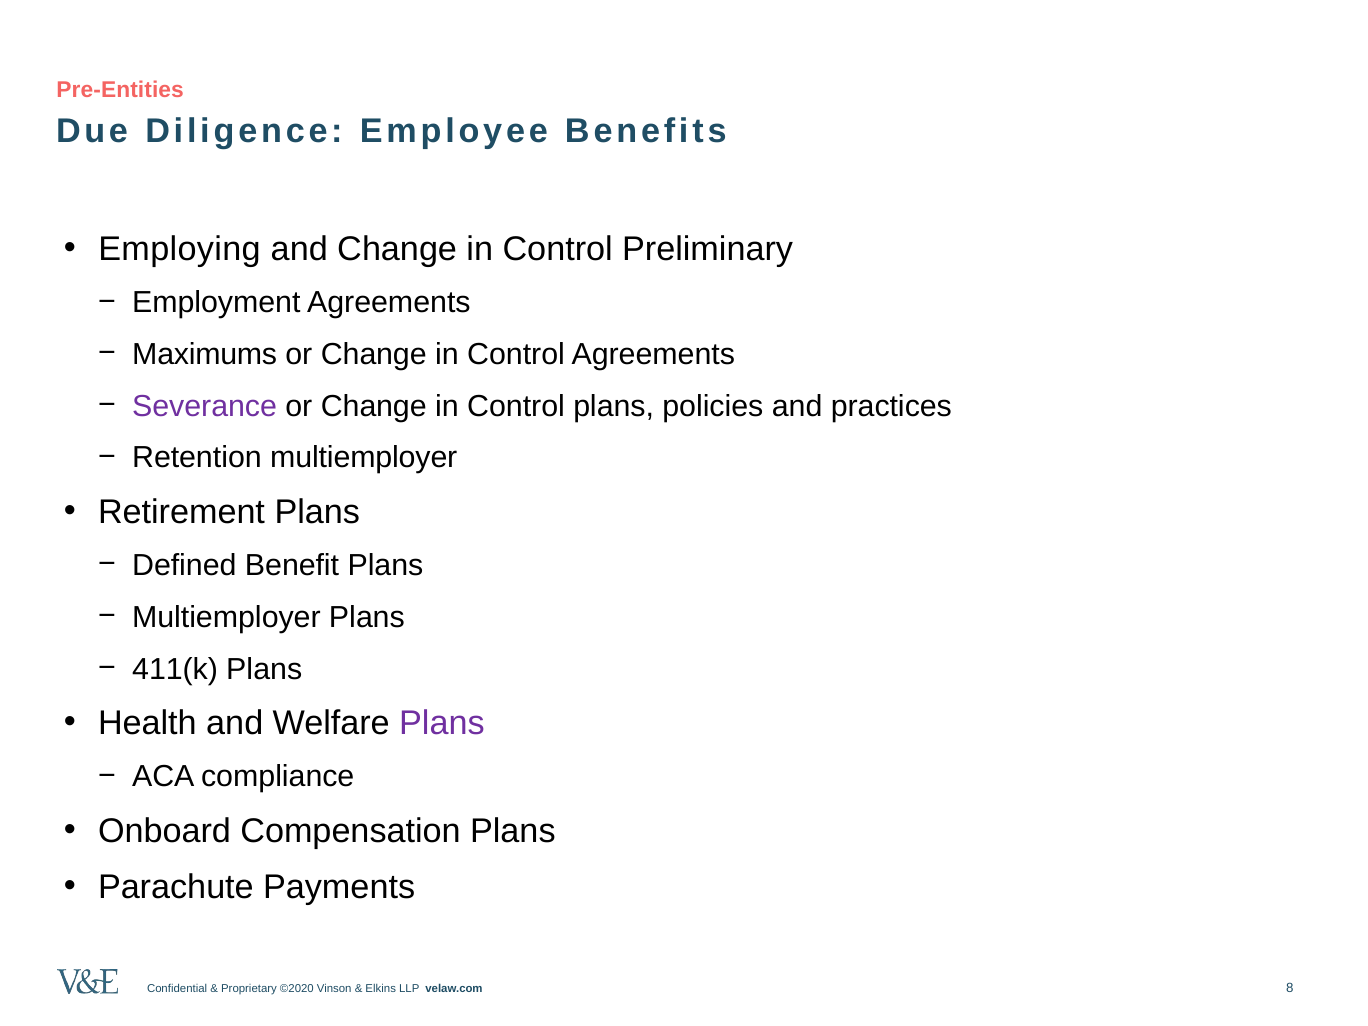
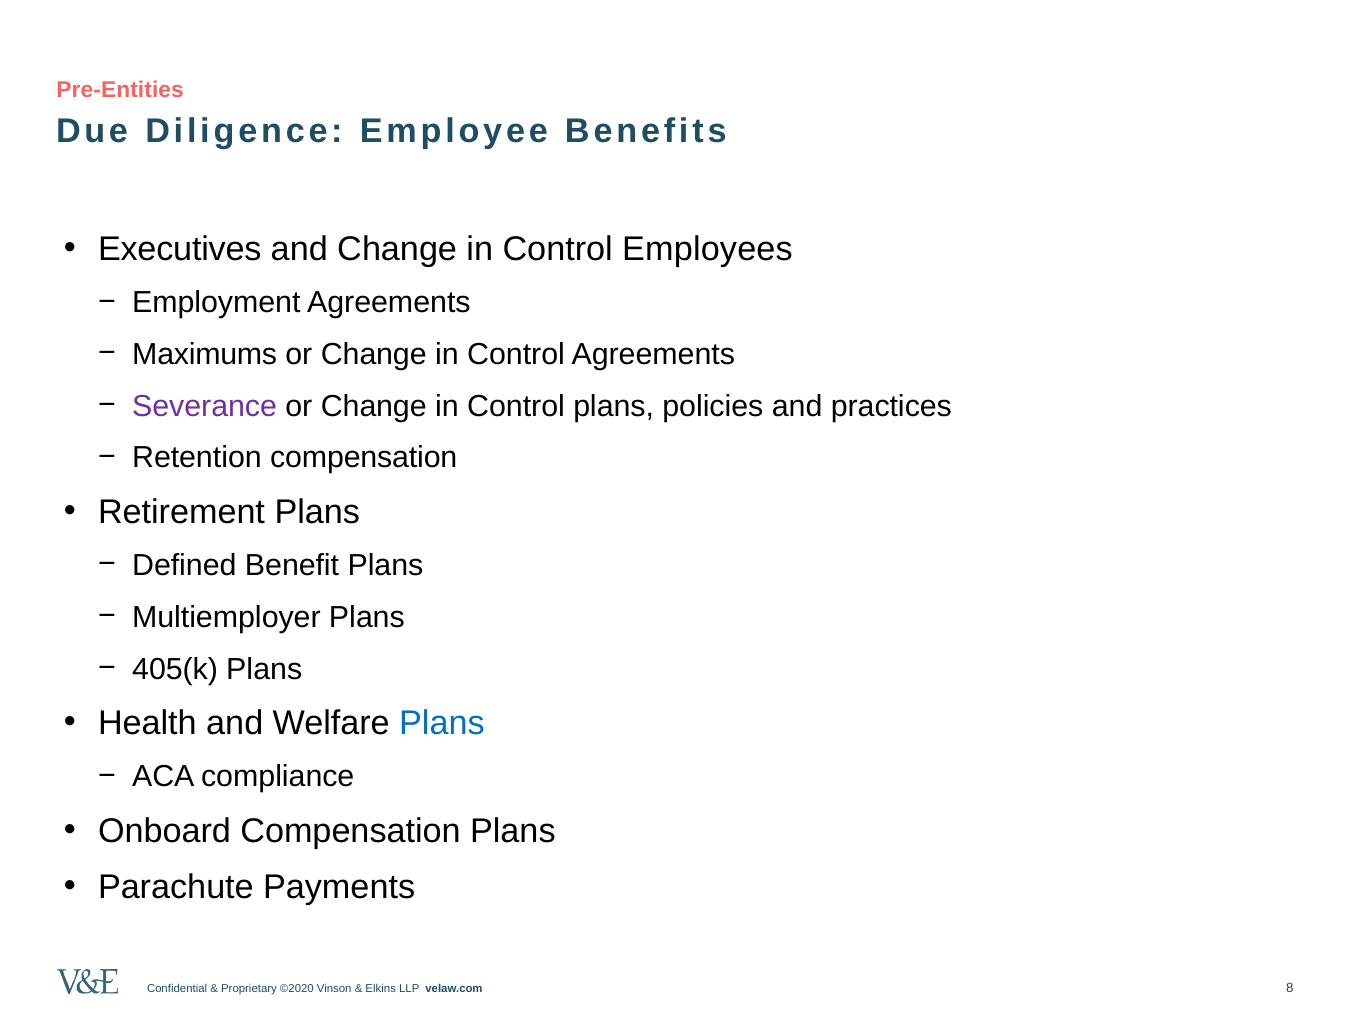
Employing: Employing -> Executives
Preliminary: Preliminary -> Employees
Retention multiemployer: multiemployer -> compensation
411(k: 411(k -> 405(k
Plans at (442, 723) colour: purple -> blue
